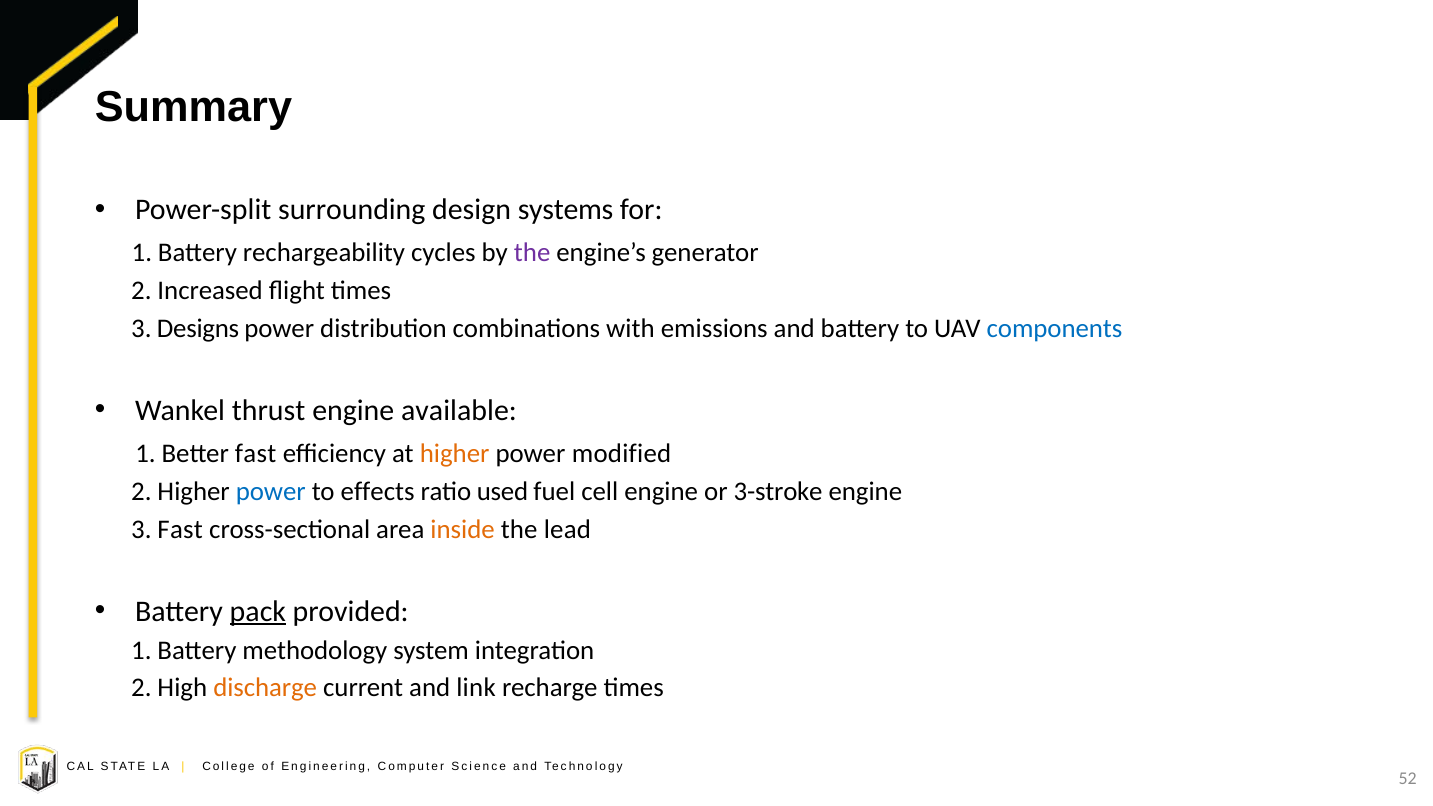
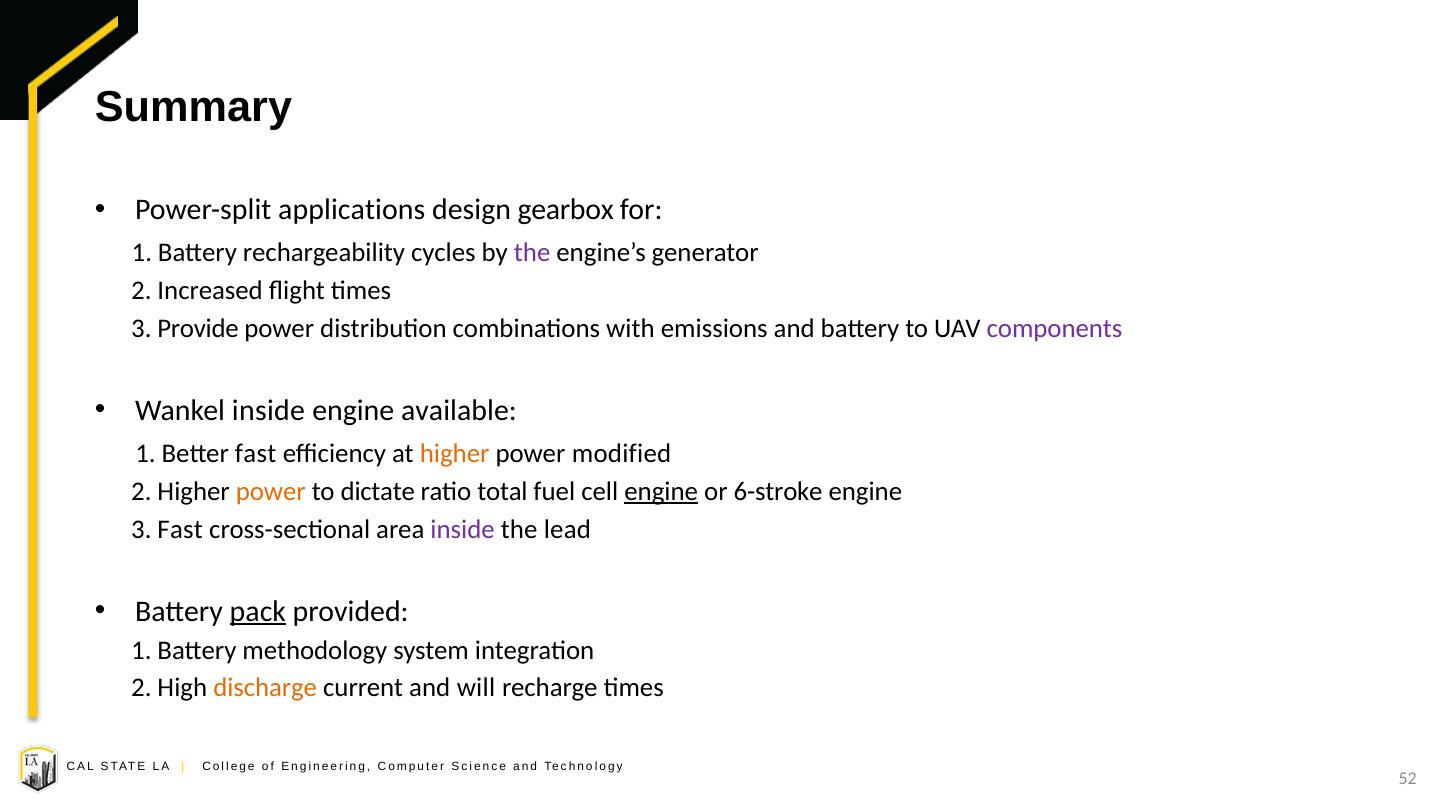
surrounding: surrounding -> applications
systems: systems -> gearbox
Designs: Designs -> Provide
components colour: blue -> purple
Wankel thrust: thrust -> inside
power at (271, 492) colour: blue -> orange
effects: effects -> dictate
used: used -> total
engine at (661, 492) underline: none -> present
3-stroke: 3-stroke -> 6-stroke
inside at (463, 529) colour: orange -> purple
link: link -> will
